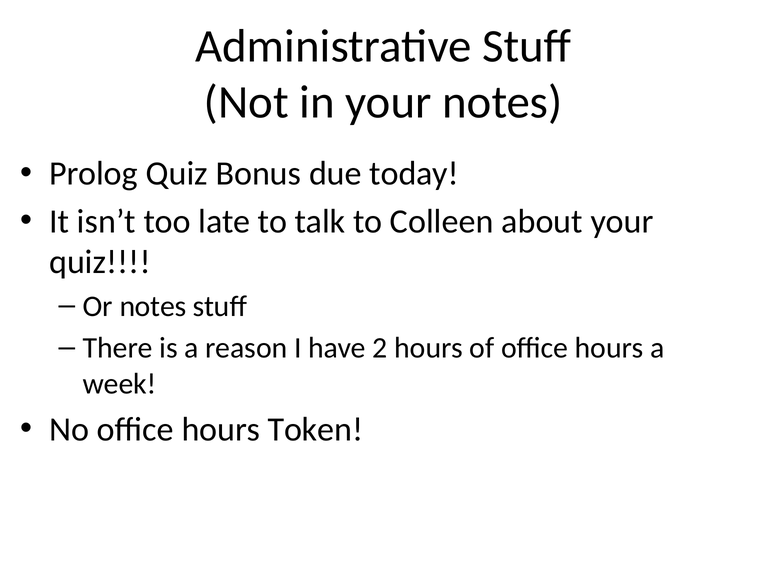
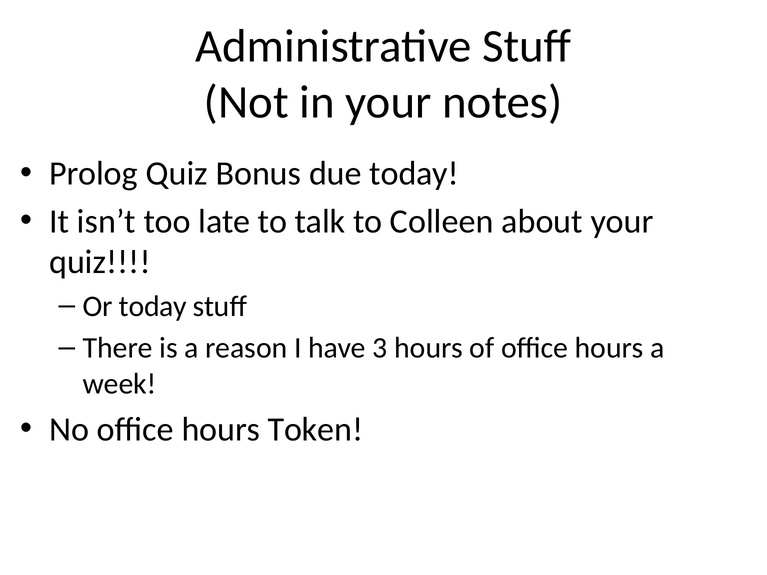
Or notes: notes -> today
2: 2 -> 3
